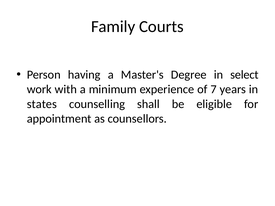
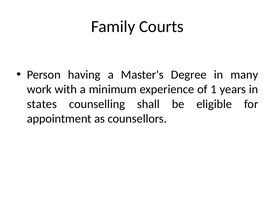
select: select -> many
7: 7 -> 1
